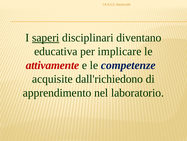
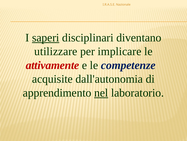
educativa: educativa -> utilizzare
dall'richiedono: dall'richiedono -> dall'autonomia
nel underline: none -> present
